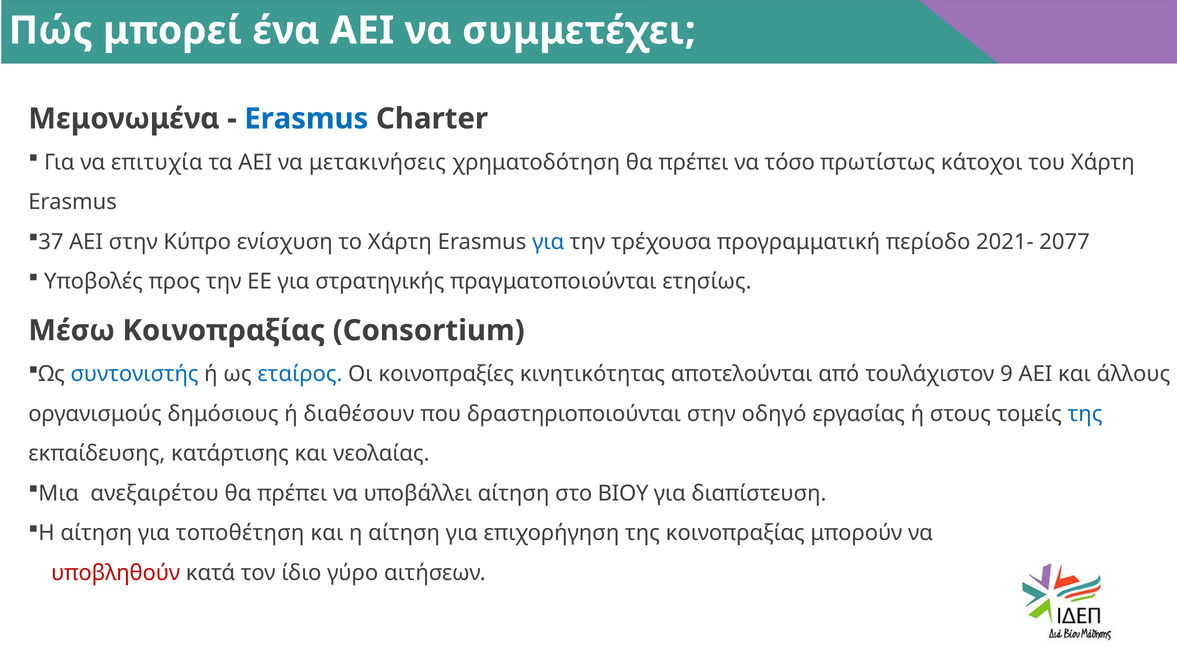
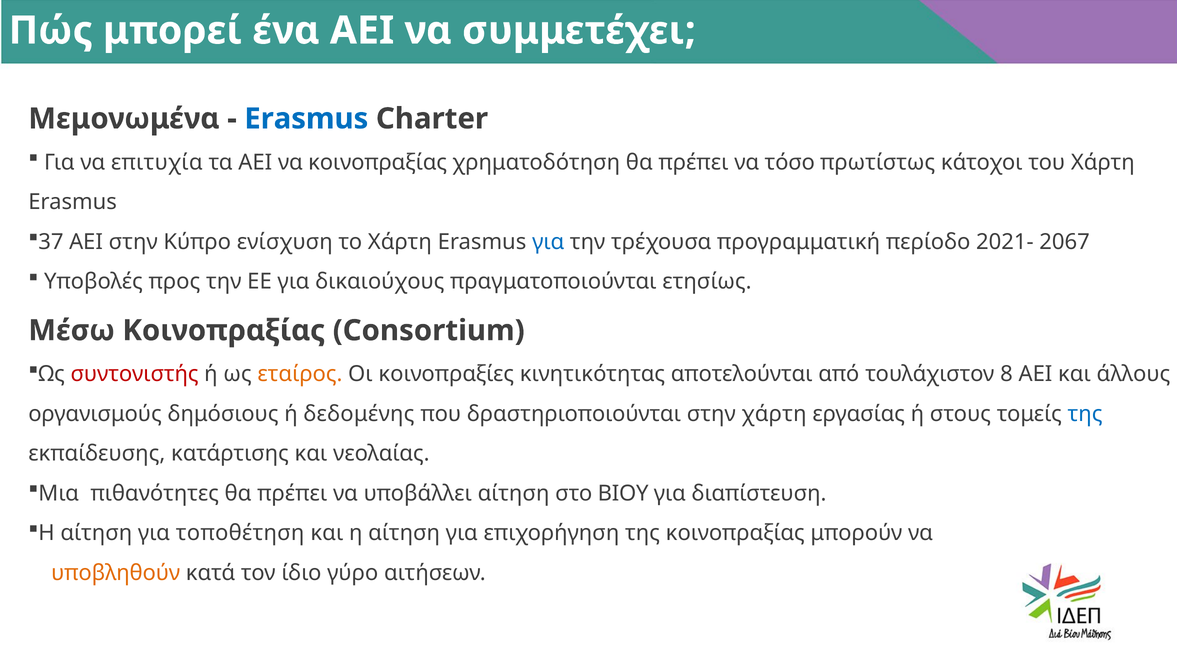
να μετακινήσεις: μετακινήσεις -> κοινοπραξίας
2077: 2077 -> 2067
στρατηγικής: στρατηγικής -> δικαιούχους
συντονιστής colour: blue -> red
εταίρος colour: blue -> orange
9: 9 -> 8
διαθέσουν: διαθέσουν -> δεδομένης
στην οδηγό: οδηγό -> χάρτη
ανεξαιρέτου: ανεξαιρέτου -> πιθανότητες
υποβληθούν colour: red -> orange
